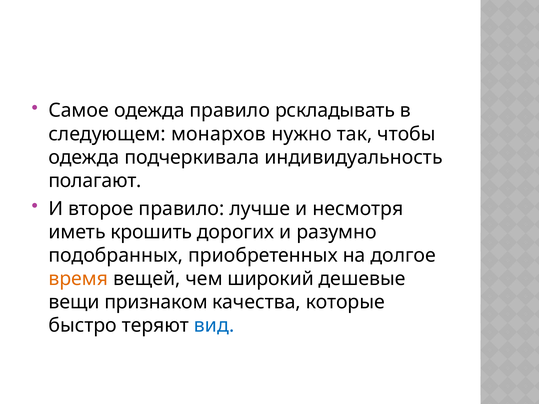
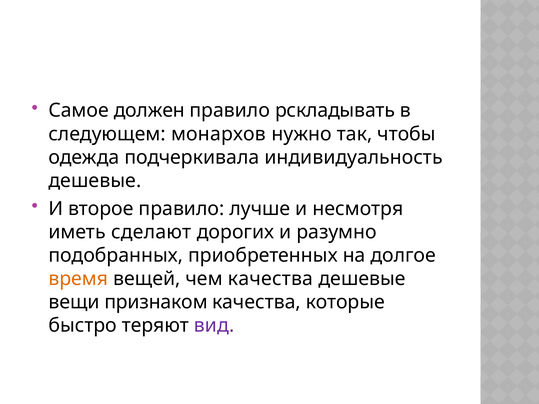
Самое одежда: одежда -> должен
полагают at (95, 181): полагают -> дешевые
крошить: крошить -> сделают
чем широкий: широкий -> качества
вид colour: blue -> purple
